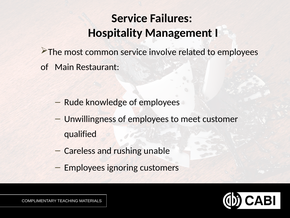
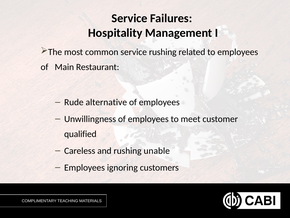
service involve: involve -> rushing
knowledge: knowledge -> alternative
